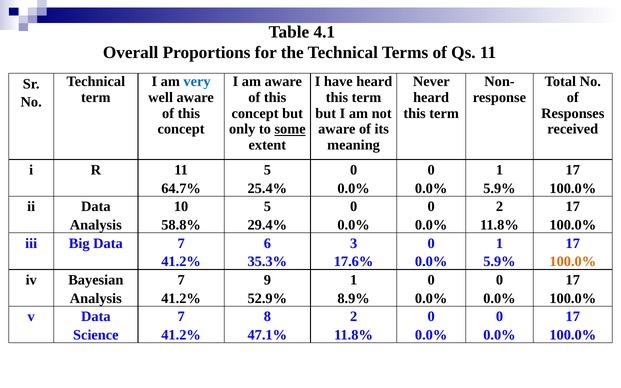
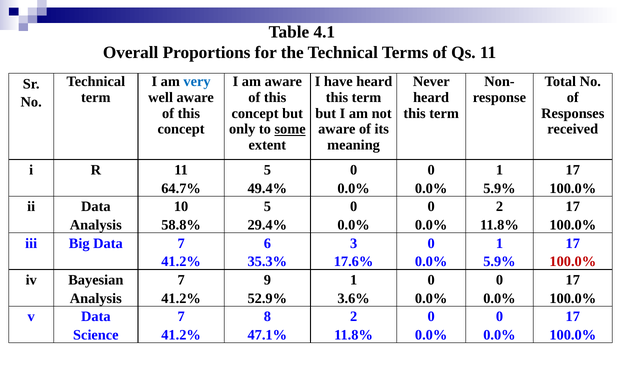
25.4%: 25.4% -> 49.4%
100.0% at (573, 262) colour: orange -> red
8.9%: 8.9% -> 3.6%
